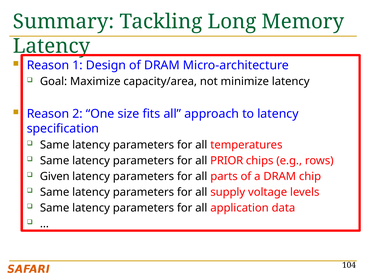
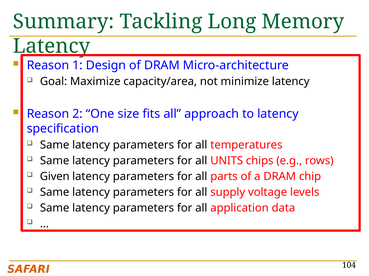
PRIOR: PRIOR -> UNITS
